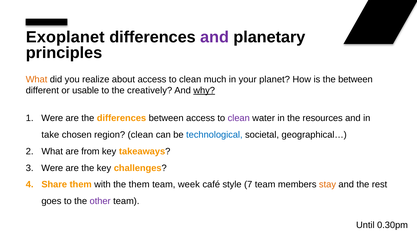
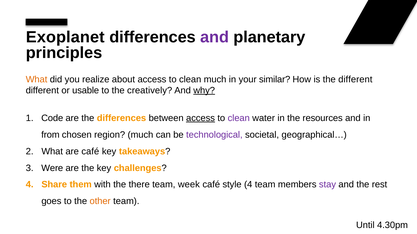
planet: planet -> similar
the between: between -> different
Were at (52, 118): Were -> Code
access at (201, 118) underline: none -> present
take: take -> from
region clean: clean -> much
technological colour: blue -> purple
are from: from -> café
the them: them -> there
style 7: 7 -> 4
stay colour: orange -> purple
other colour: purple -> orange
0.30pm: 0.30pm -> 4.30pm
